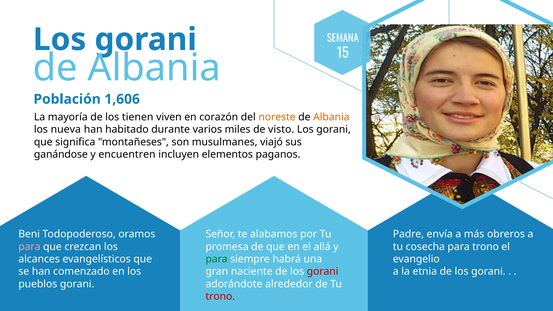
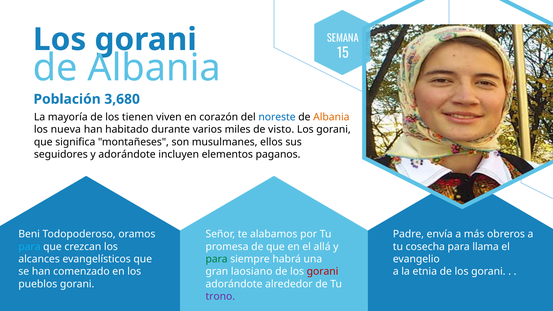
1,606: 1,606 -> 3,680
noreste colour: orange -> blue
viajó: viajó -> ellos
ganándose: ganándose -> seguidores
y encuentren: encuentren -> adorándote
para at (29, 247) colour: pink -> light blue
para trono: trono -> llama
naciente: naciente -> laosiano
trono at (220, 296) colour: red -> purple
